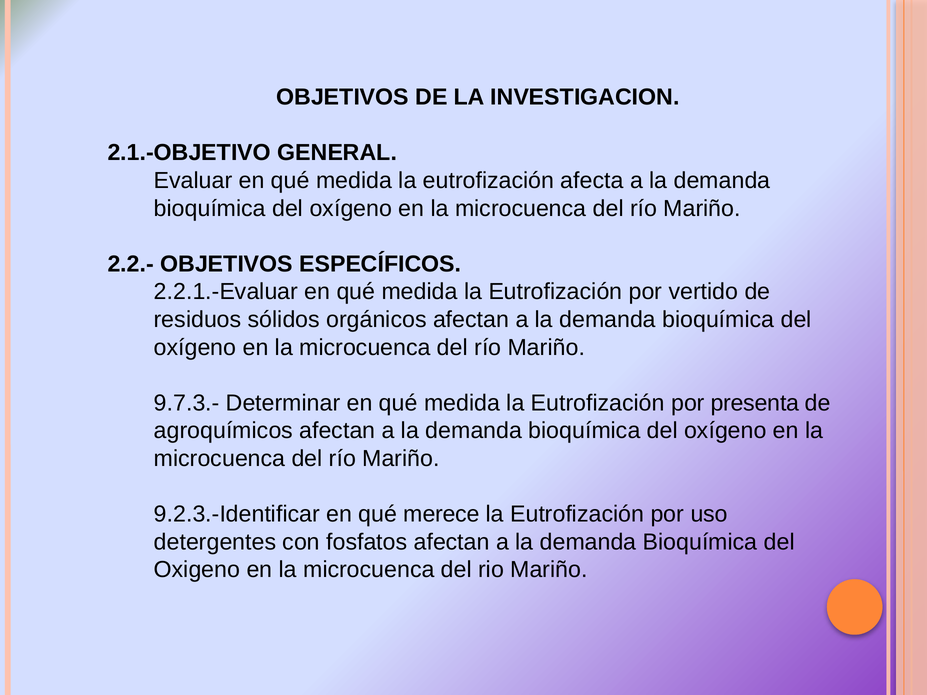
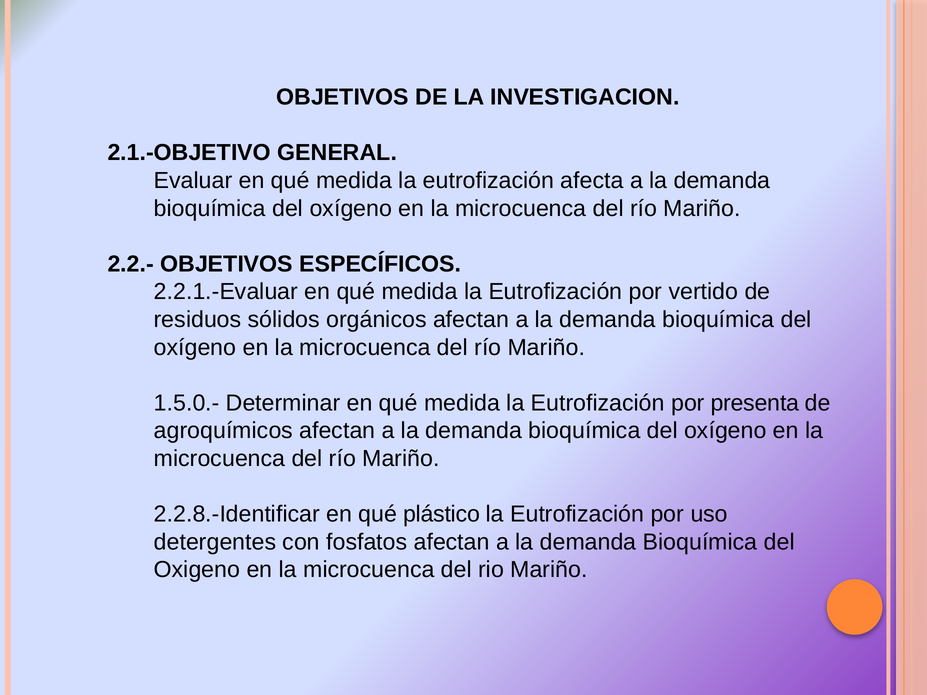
9.7.3.-: 9.7.3.- -> 1.5.0.-
9.2.3.-Identificar: 9.2.3.-Identificar -> 2.2.8.-Identificar
merece: merece -> plástico
